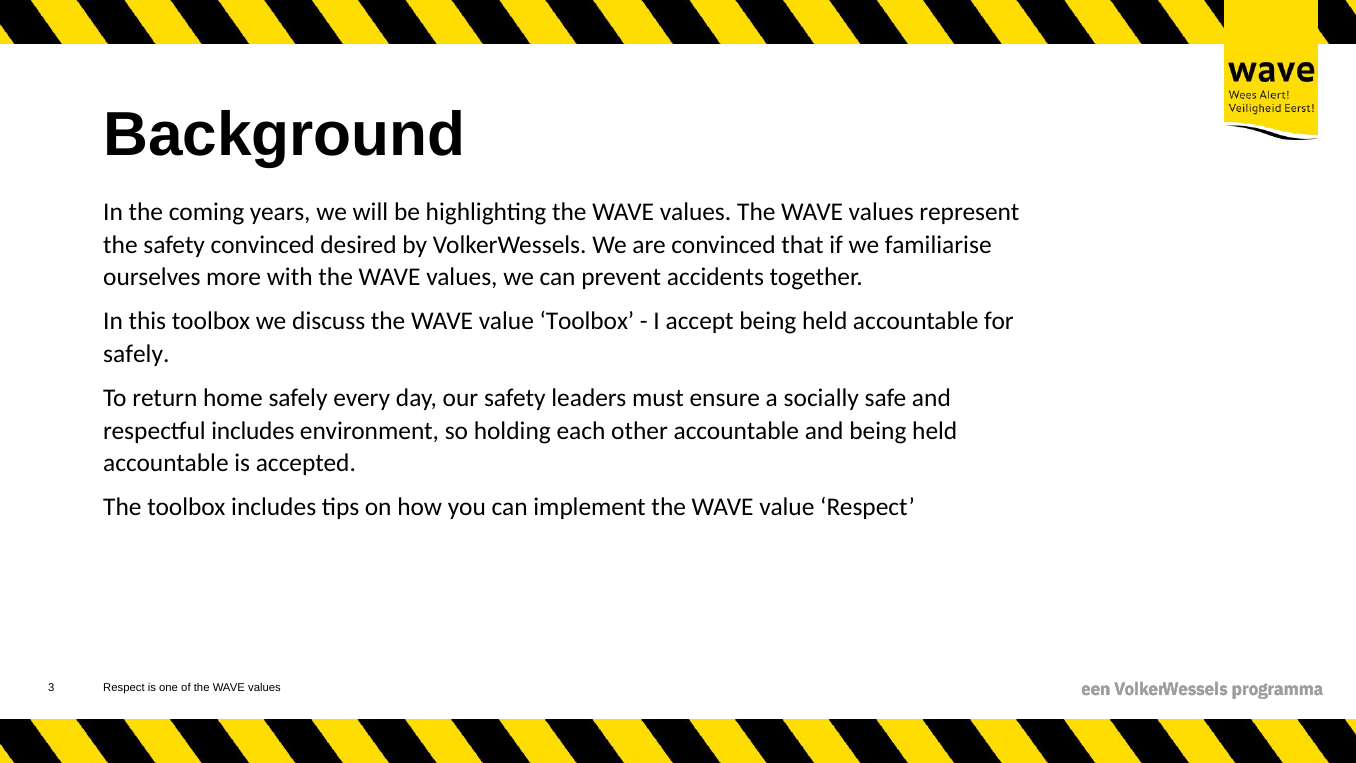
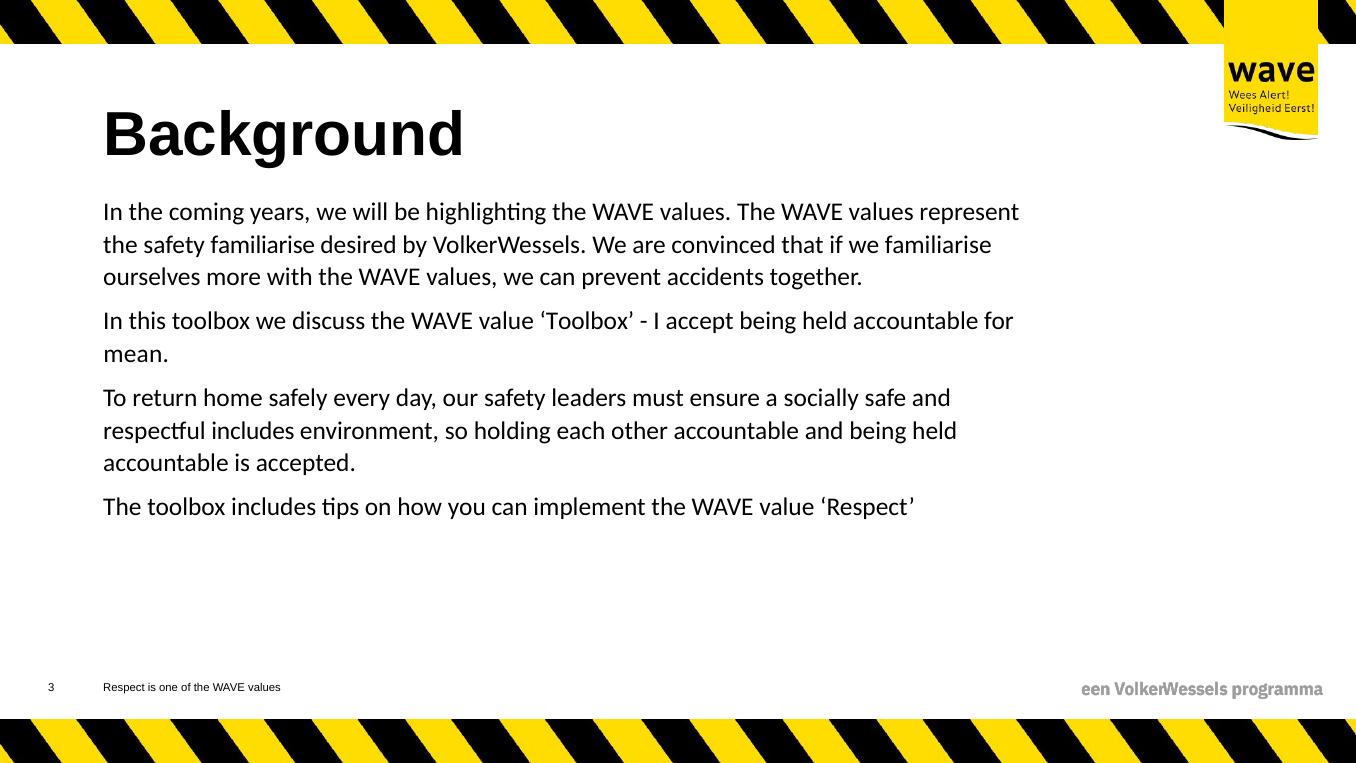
safety convinced: convinced -> familiarise
safely at (136, 354): safely -> mean
